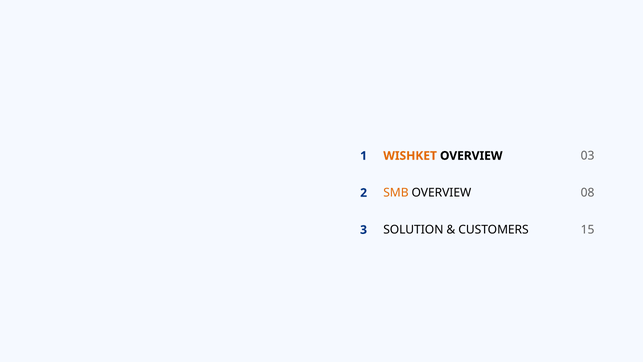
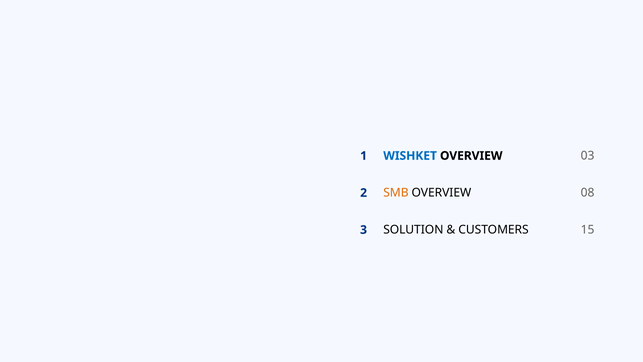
WISHKET colour: orange -> blue
